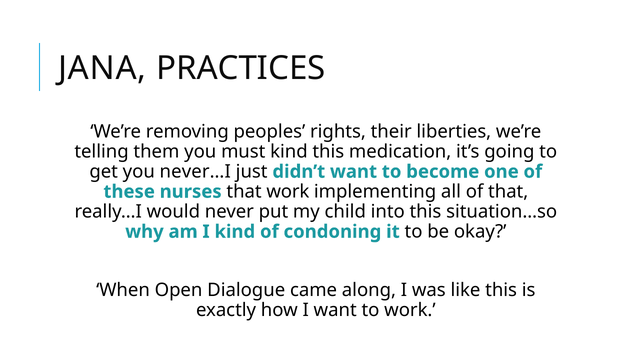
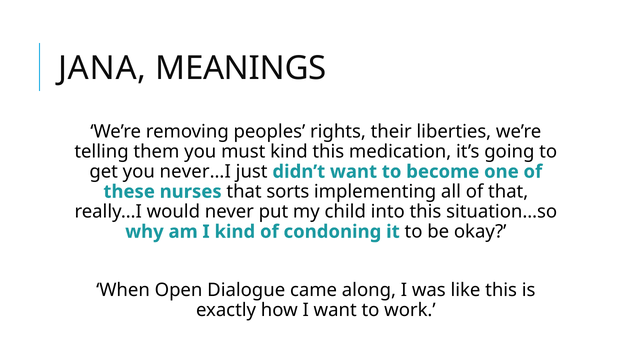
PRACTICES: PRACTICES -> MEANINGS
that work: work -> sorts
